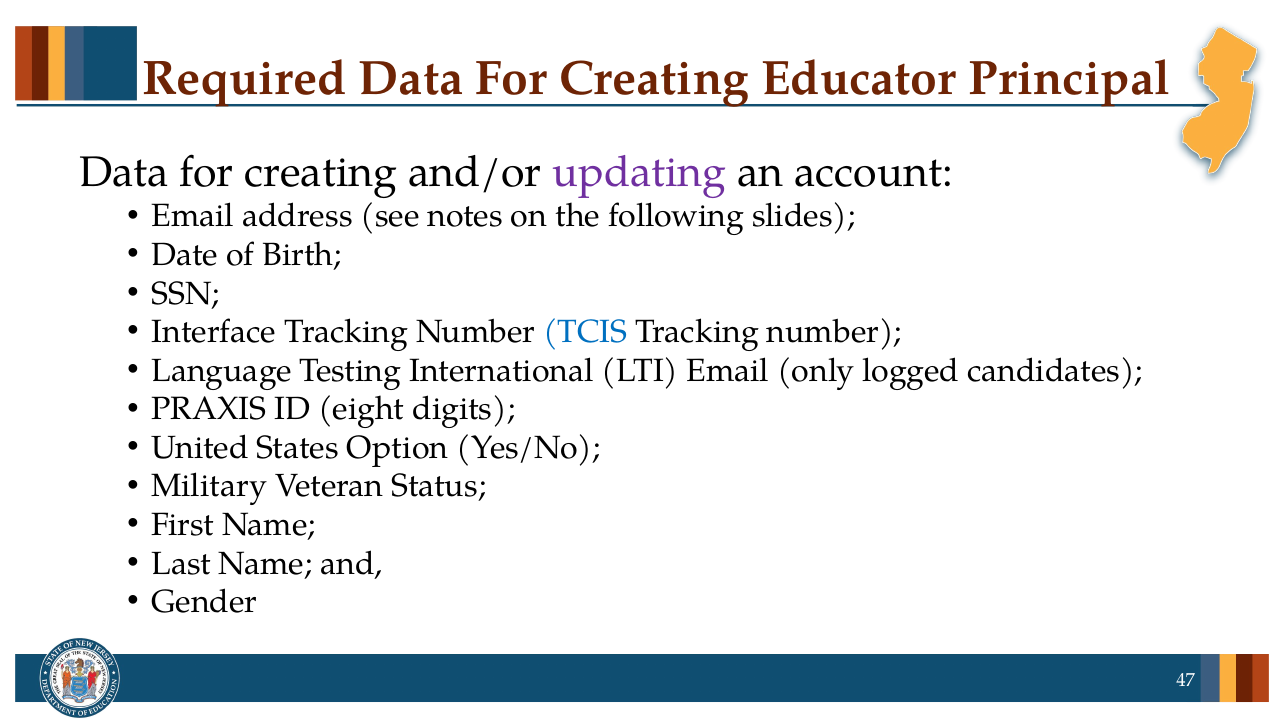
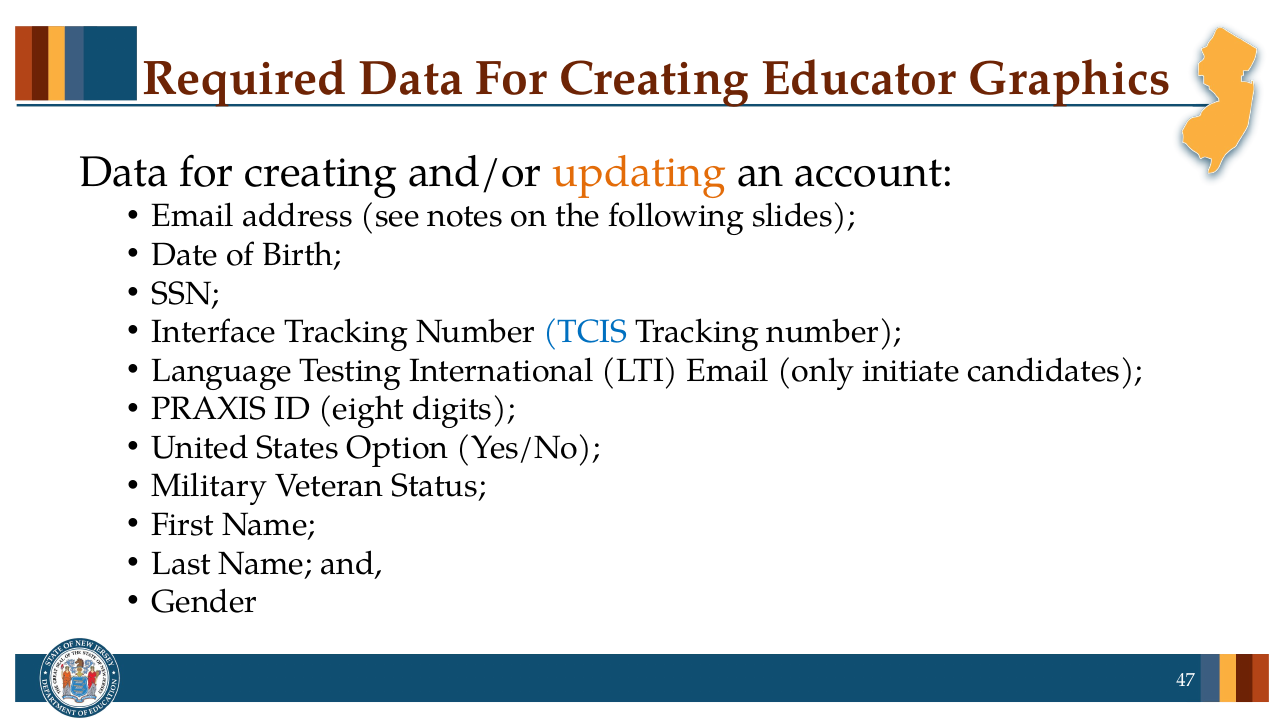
Principal: Principal -> Graphics
updating colour: purple -> orange
logged: logged -> initiate
